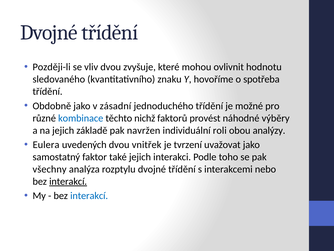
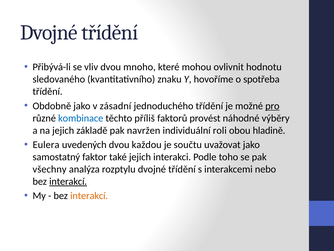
Později-li: Později-li -> Přibývá-li
zvyšuje: zvyšuje -> mnoho
pro underline: none -> present
nichž: nichž -> příliš
analýzy: analýzy -> hladině
vnitřek: vnitřek -> každou
tvrzení: tvrzení -> součtu
interakcí at (89, 195) colour: blue -> orange
